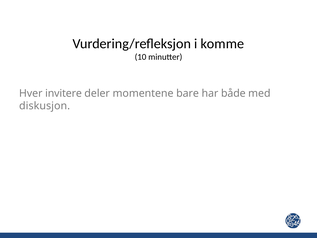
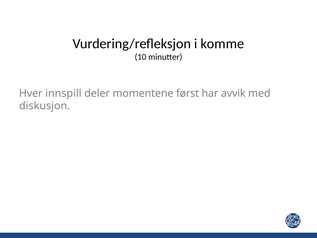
invitere: invitere -> innspill
bare: bare -> først
både: både -> avvik
